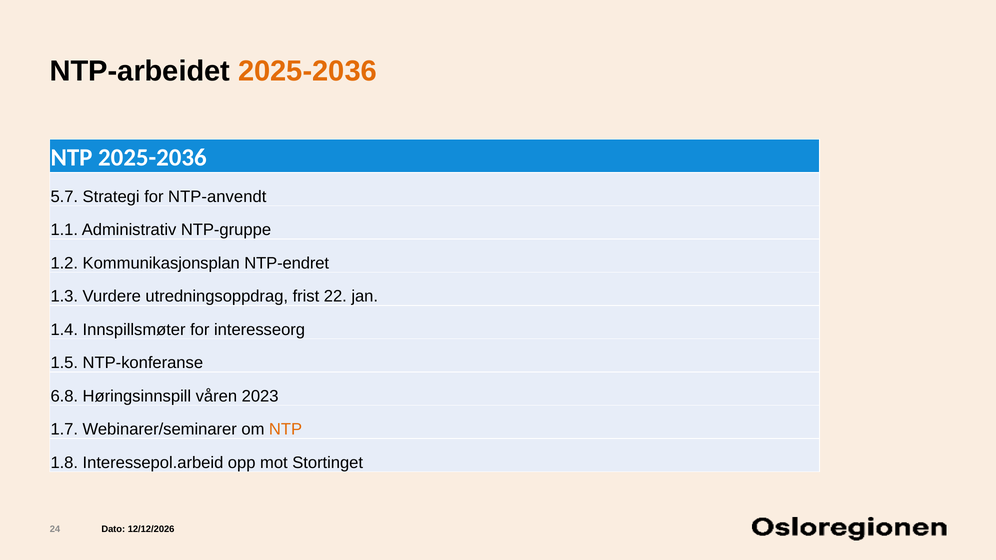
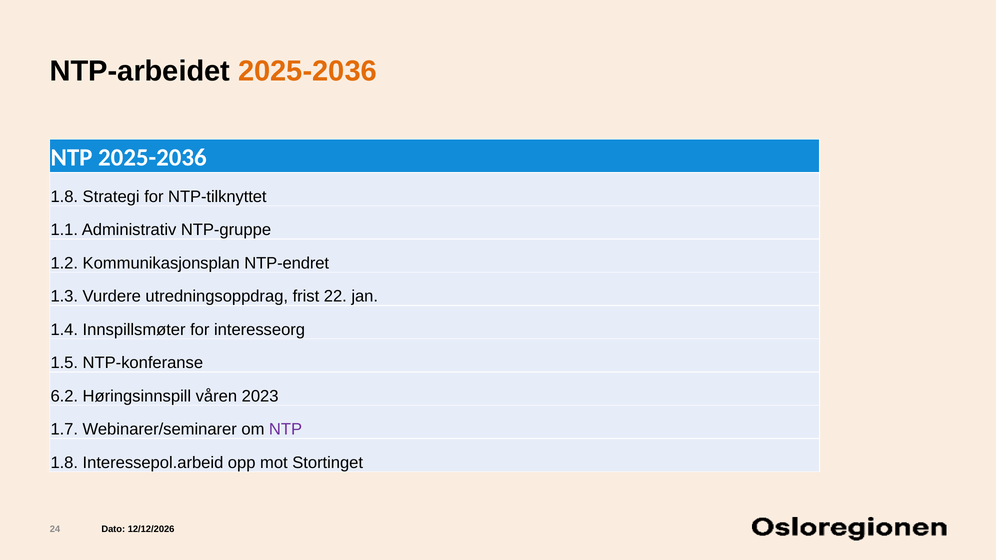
5.7 at (64, 197): 5.7 -> 1.8
NTP-anvendt: NTP-anvendt -> NTP-tilknyttet
6.8: 6.8 -> 6.2
NTP at (286, 430) colour: orange -> purple
